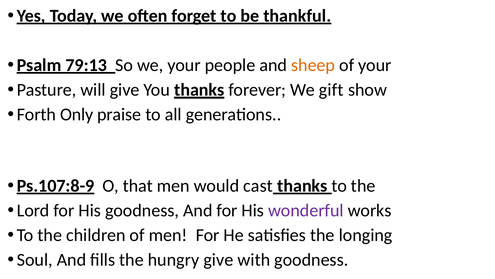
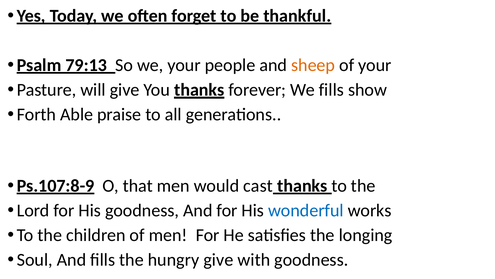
We gift: gift -> fills
Only: Only -> Able
wonderful colour: purple -> blue
